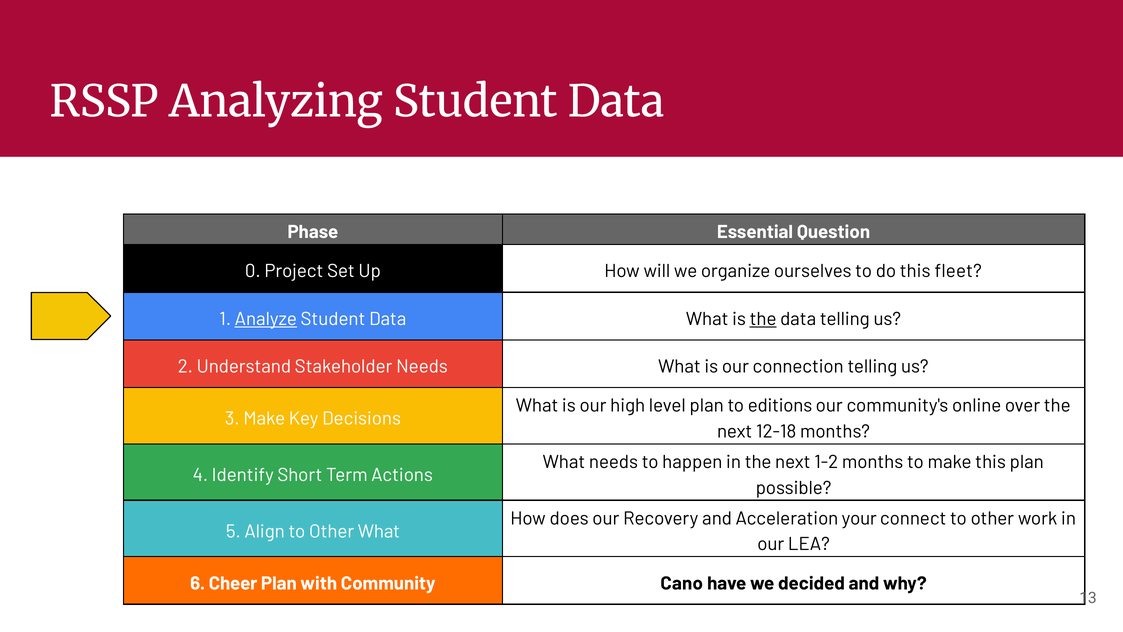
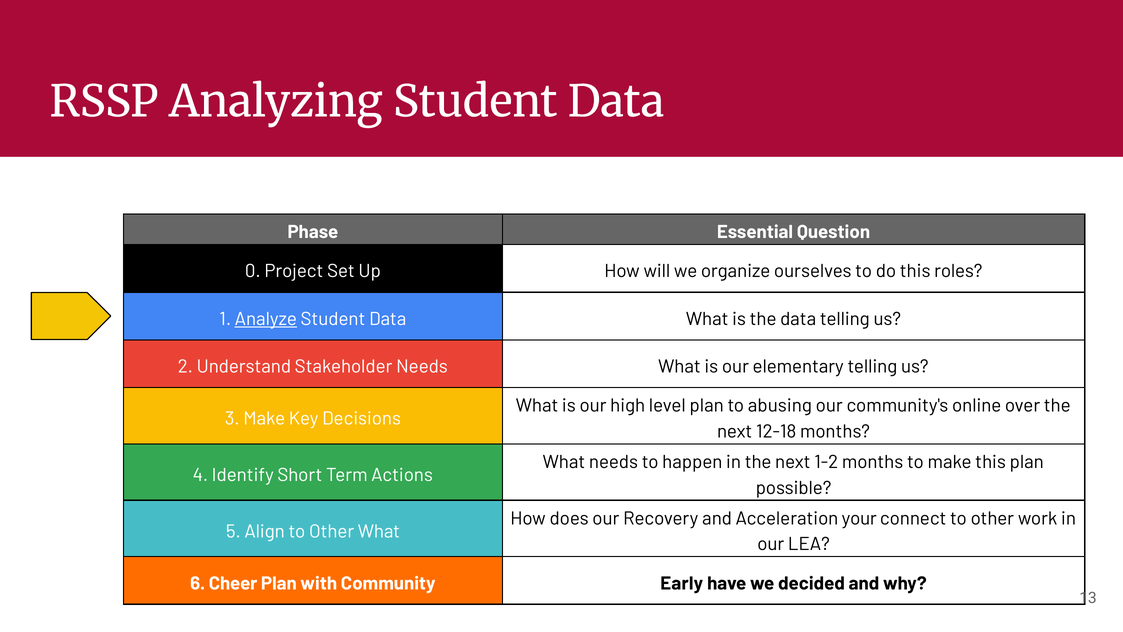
fleet: fleet -> roles
the at (763, 319) underline: present -> none
connection: connection -> elementary
editions: editions -> abusing
Cano: Cano -> Early
